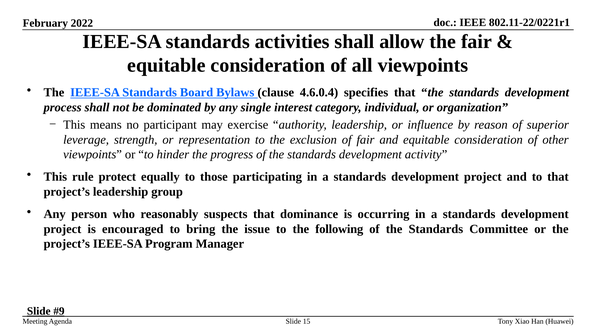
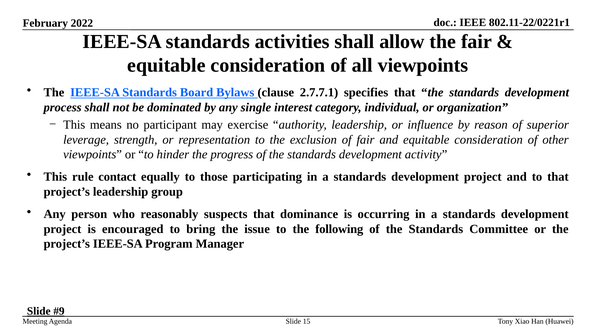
4.6.0.4: 4.6.0.4 -> 2.7.7.1
protect: protect -> contact
